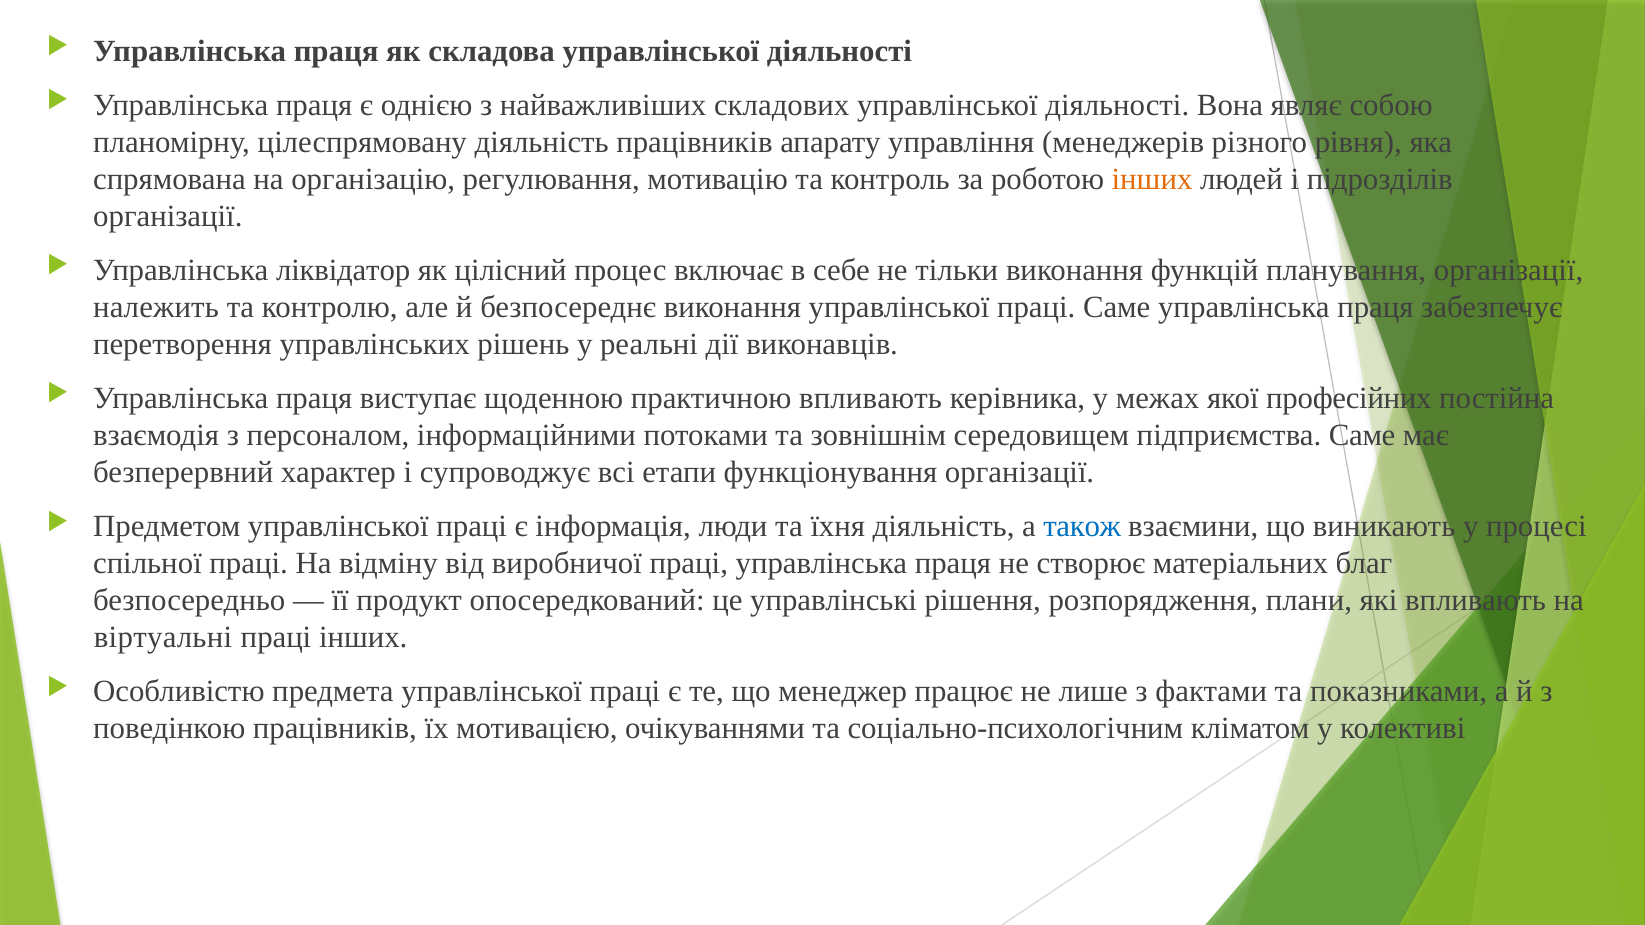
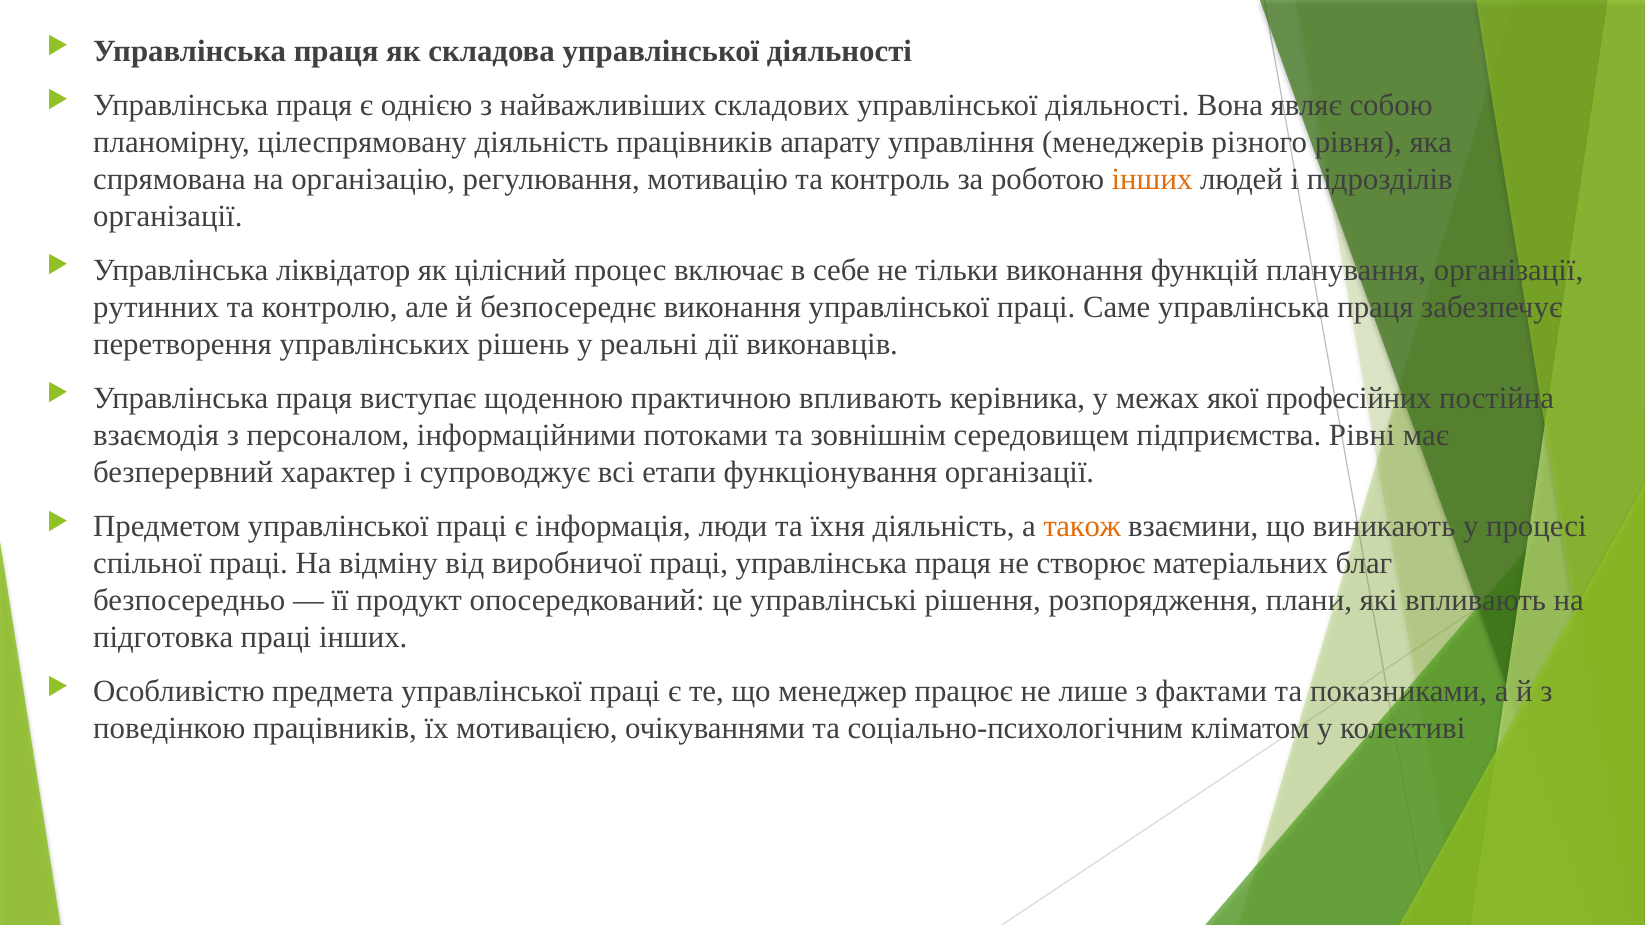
належить: належить -> рутинних
підприємства Саме: Саме -> Рівні
також colour: blue -> orange
віртуальні: віртуальні -> підготовка
